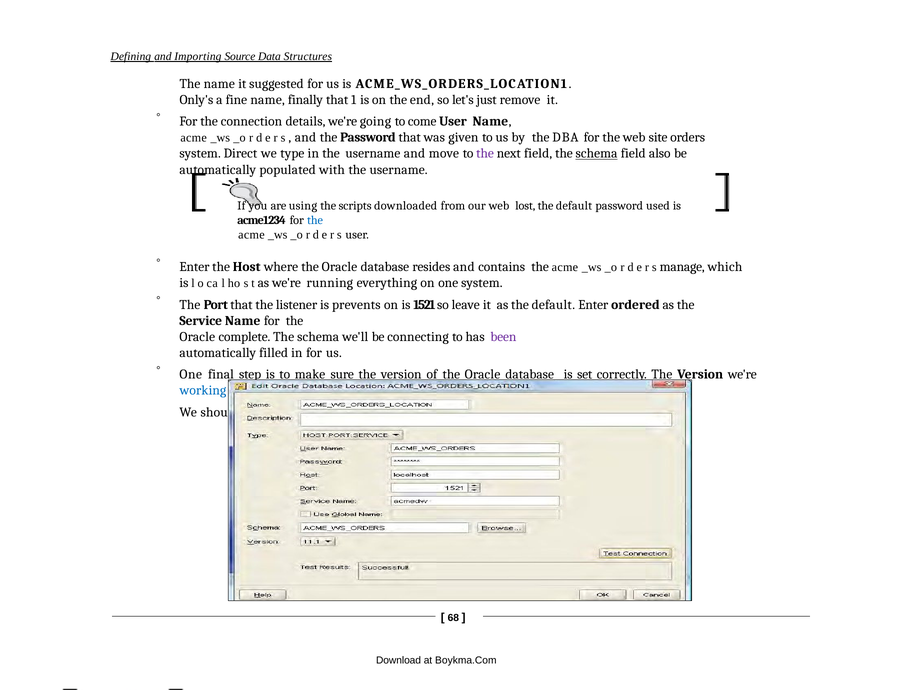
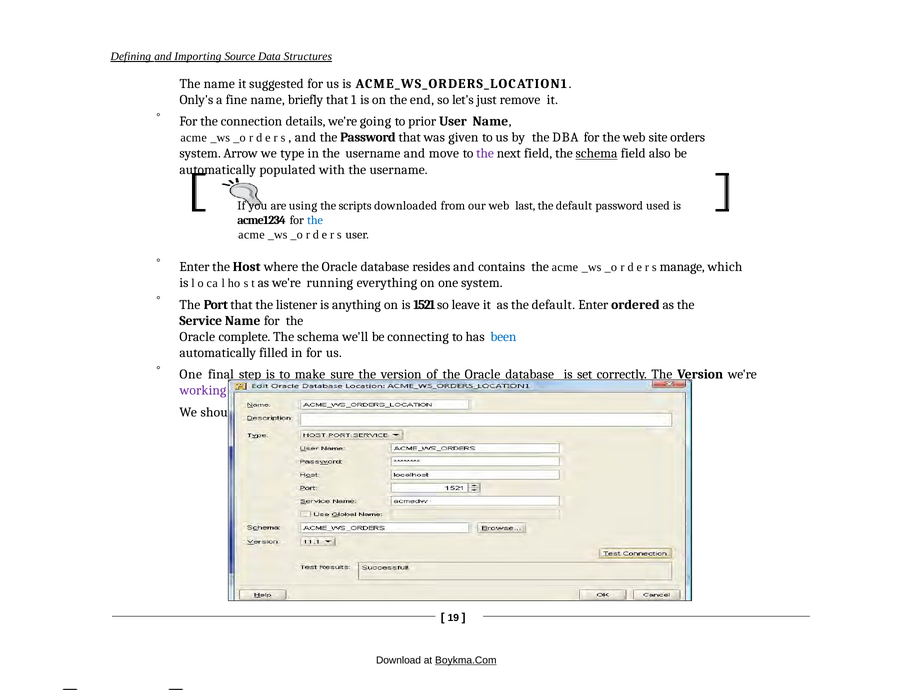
finally: finally -> briefly
come: come -> prior
Direct: Direct -> Arrow
lost: lost -> last
prevents: prevents -> anything
been colour: purple -> blue
working colour: blue -> purple
68: 68 -> 19
Boykma.Com underline: none -> present
